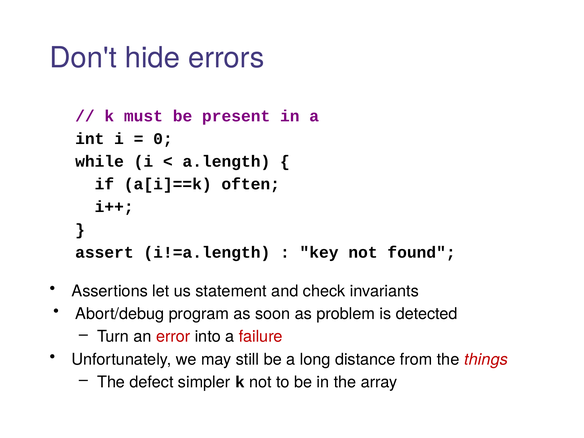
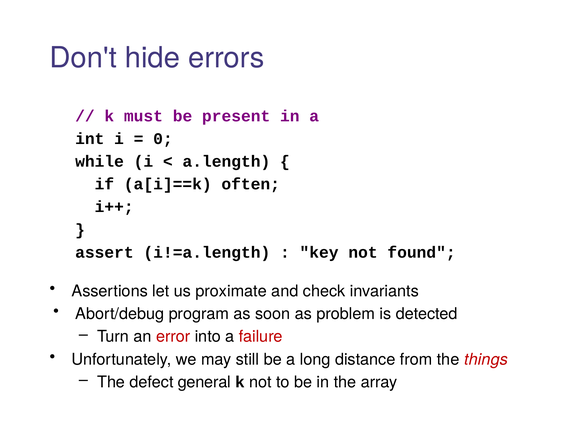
statement: statement -> proximate
simpler: simpler -> general
